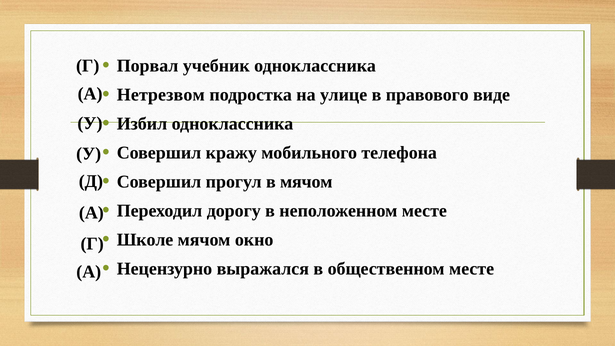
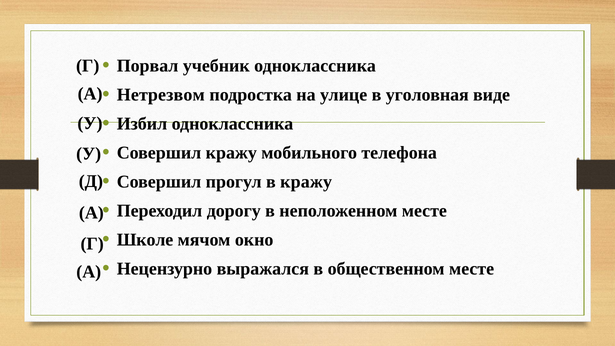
правового: правового -> уголовная
в мячом: мячом -> кражу
